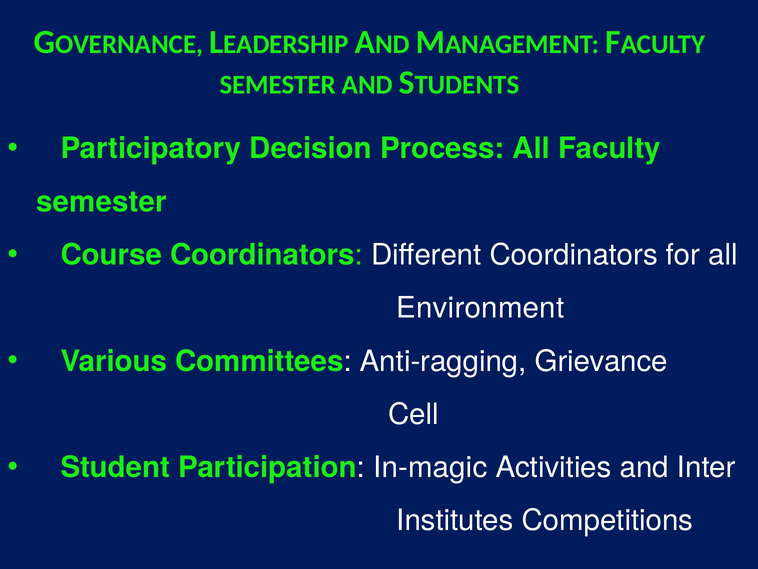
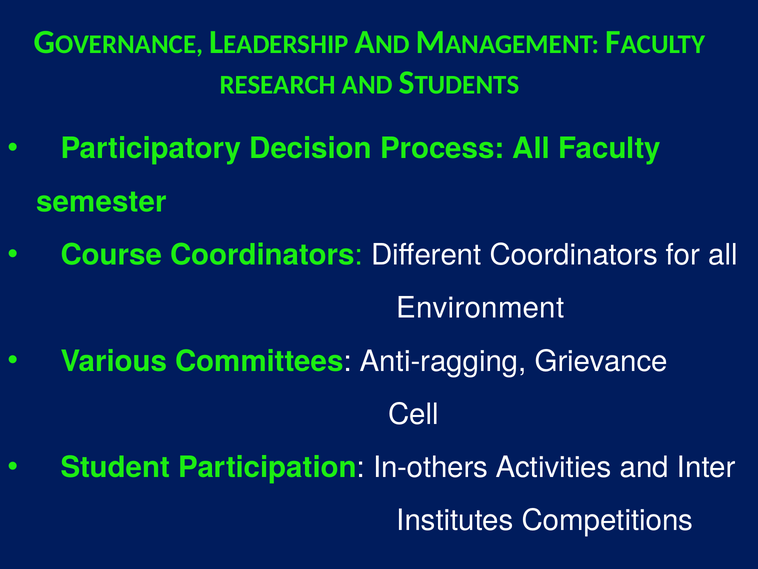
SEMESTER at (278, 85): SEMESTER -> RESEARCH
In-magic: In-magic -> In-others
